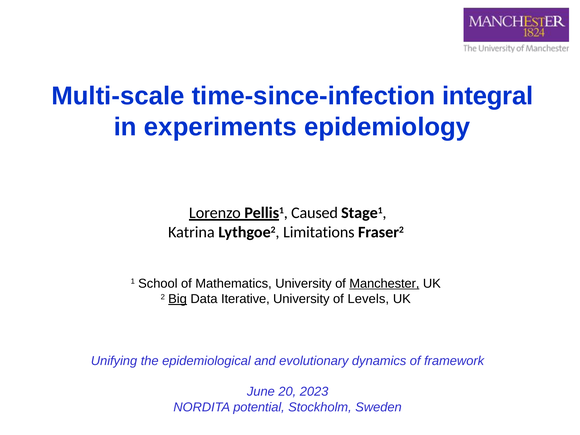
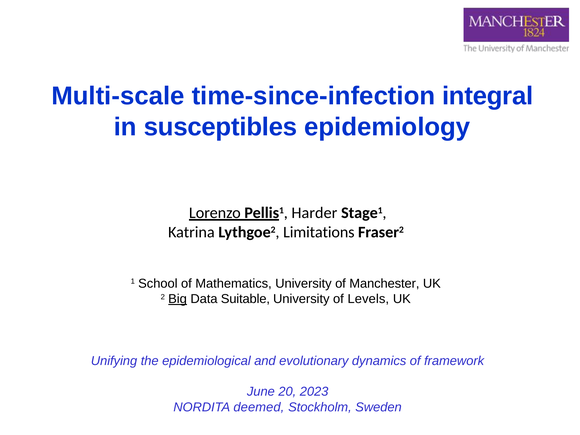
experiments: experiments -> susceptibles
Caused: Caused -> Harder
Manchester underline: present -> none
Iterative: Iterative -> Suitable
potential: potential -> deemed
